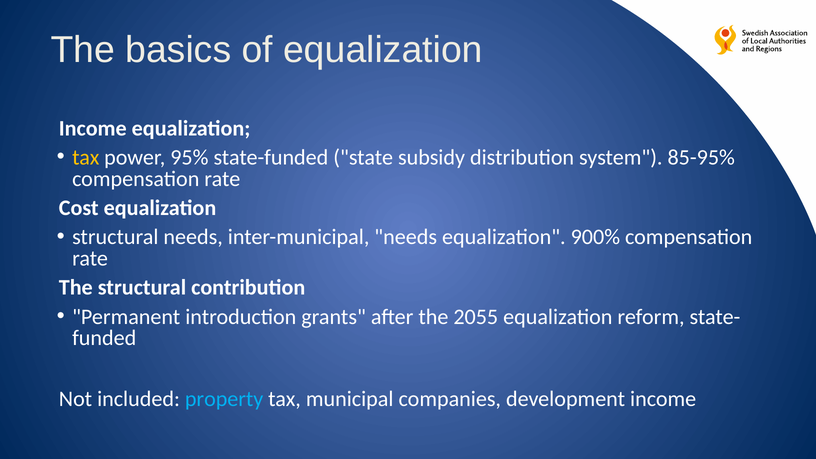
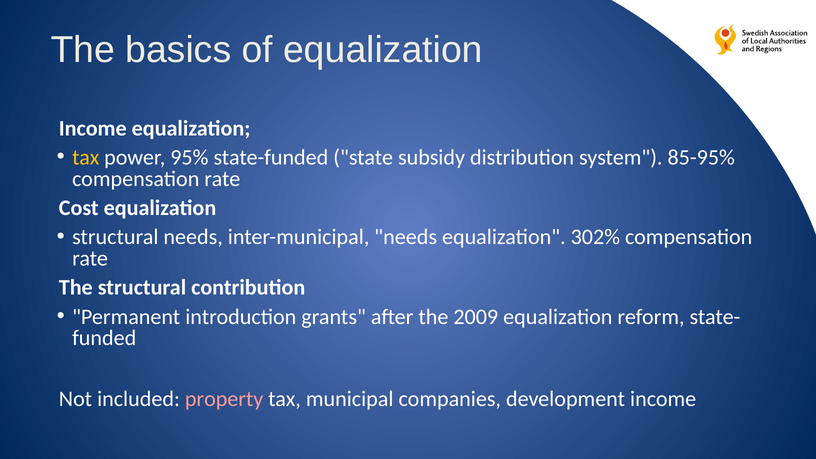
900%: 900% -> 302%
2055: 2055 -> 2009
property colour: light blue -> pink
